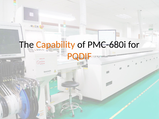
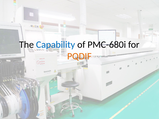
Capability colour: orange -> blue
